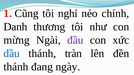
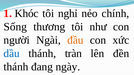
Cũng: Cũng -> Khóc
Danh: Danh -> Sống
mừng: mừng -> người
đầu colour: purple -> orange
